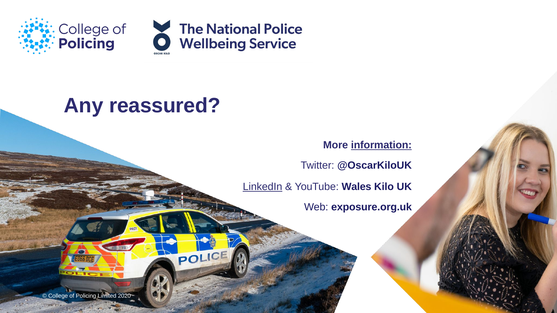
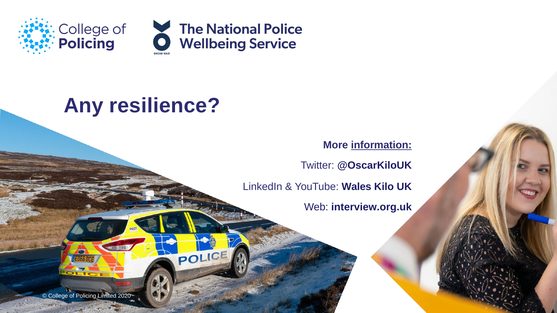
reassured: reassured -> resilience
LinkedIn underline: present -> none
exposure.org.uk: exposure.org.uk -> interview.org.uk
